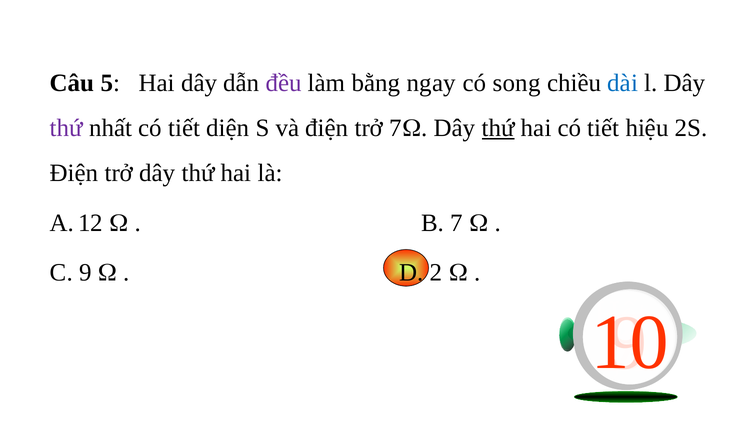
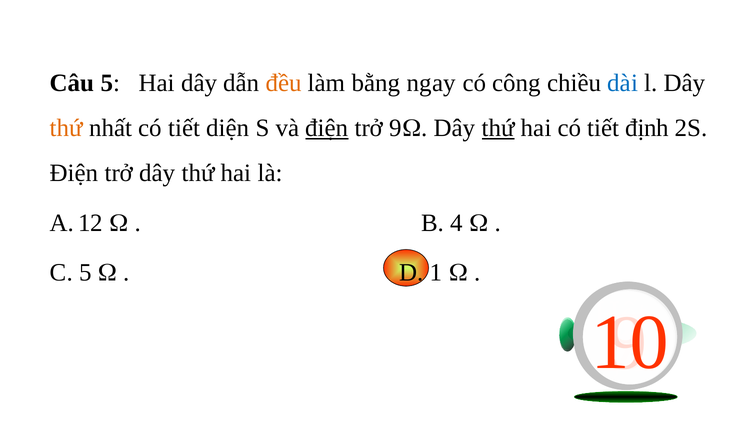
đều colour: purple -> orange
song: song -> công
thứ at (66, 128) colour: purple -> orange
điện at (327, 128) underline: none -> present
trở 7: 7 -> 9
hiệu: hiệu -> định
B 7: 7 -> 4
C 9: 9 -> 5
2: 2 -> 1
